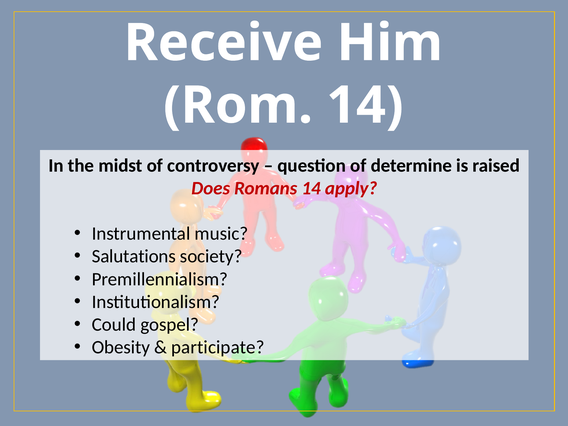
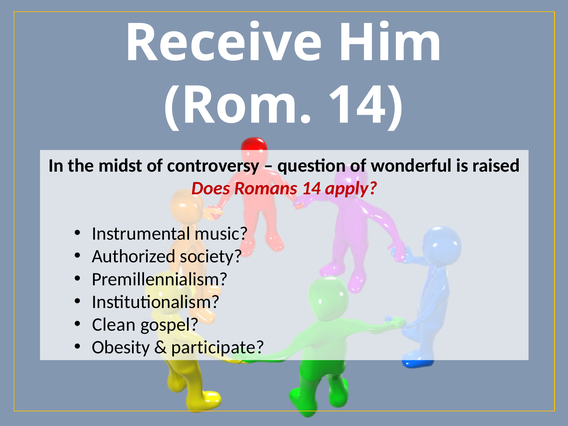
determine: determine -> wonderful
Salutations: Salutations -> Authorized
Could: Could -> Clean
